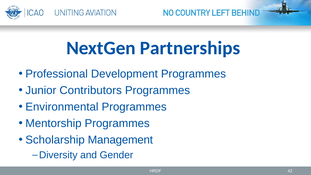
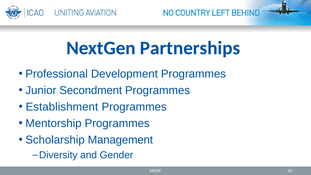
Contributors: Contributors -> Secondment
Environmental: Environmental -> Establishment
